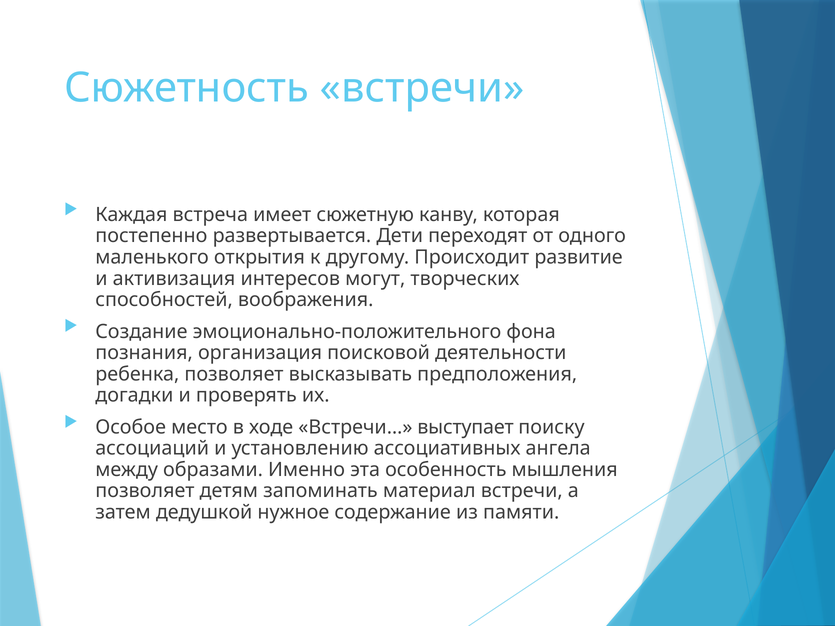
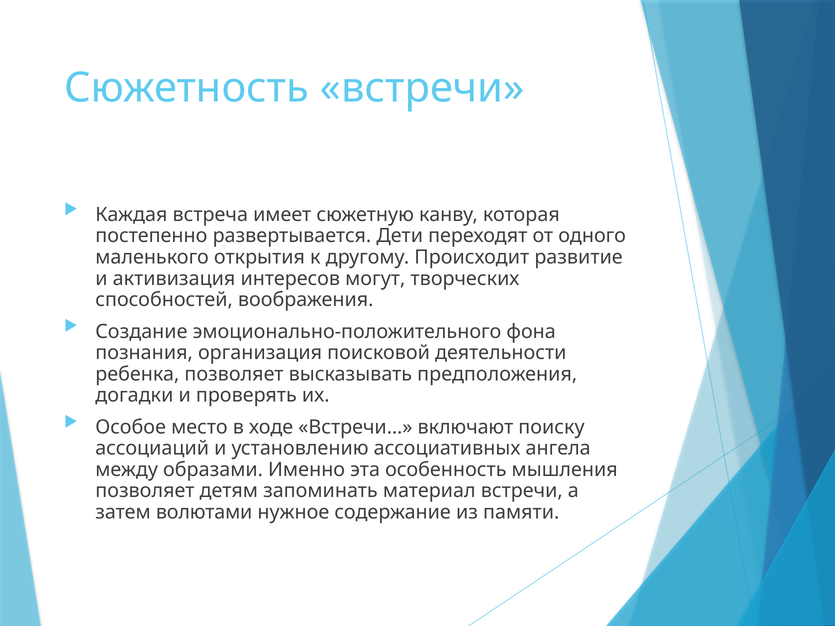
выступает: выступает -> включают
дедушкой: дедушкой -> волютами
